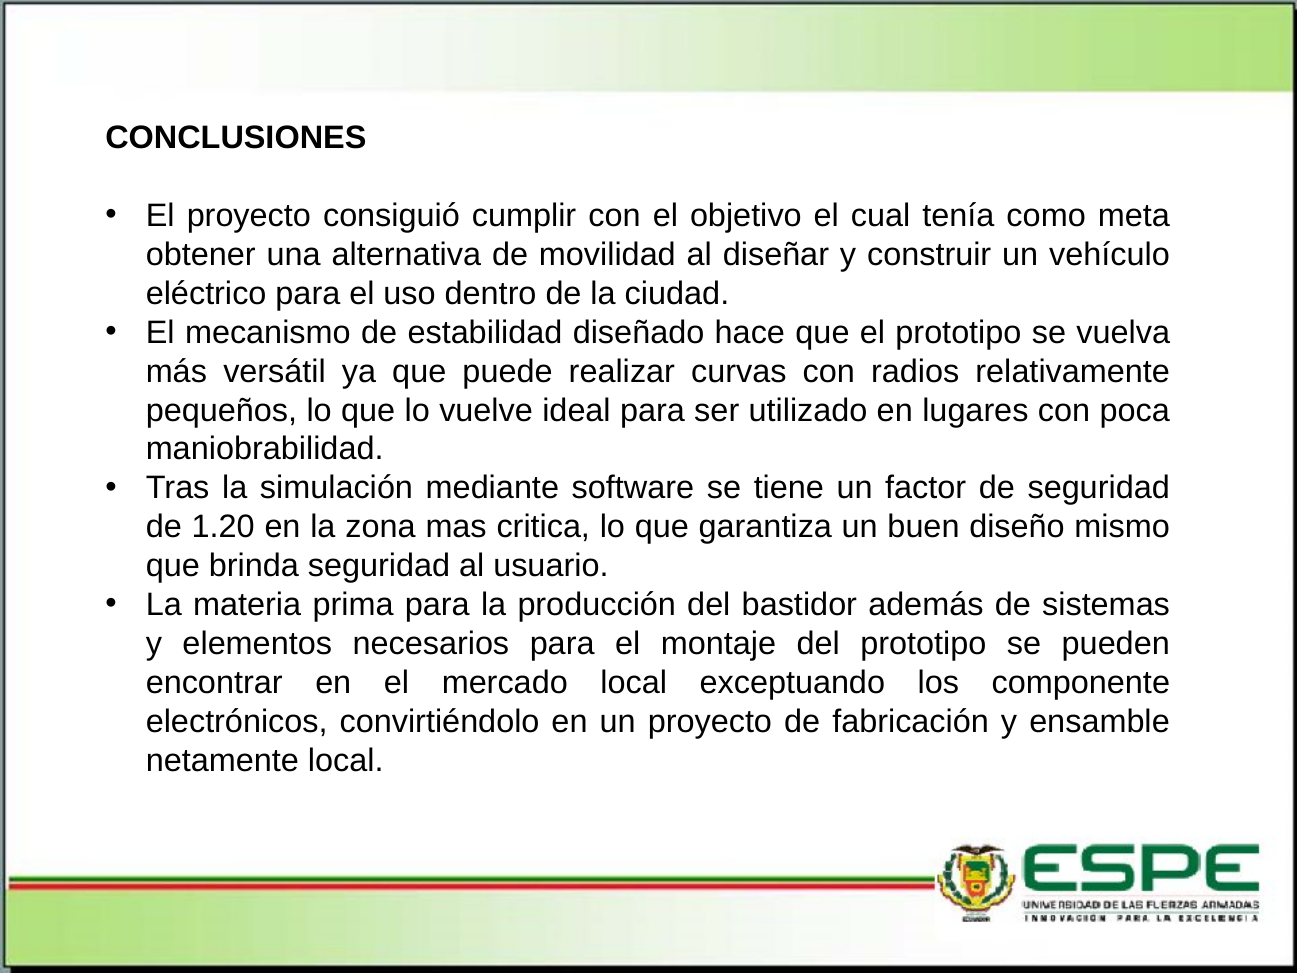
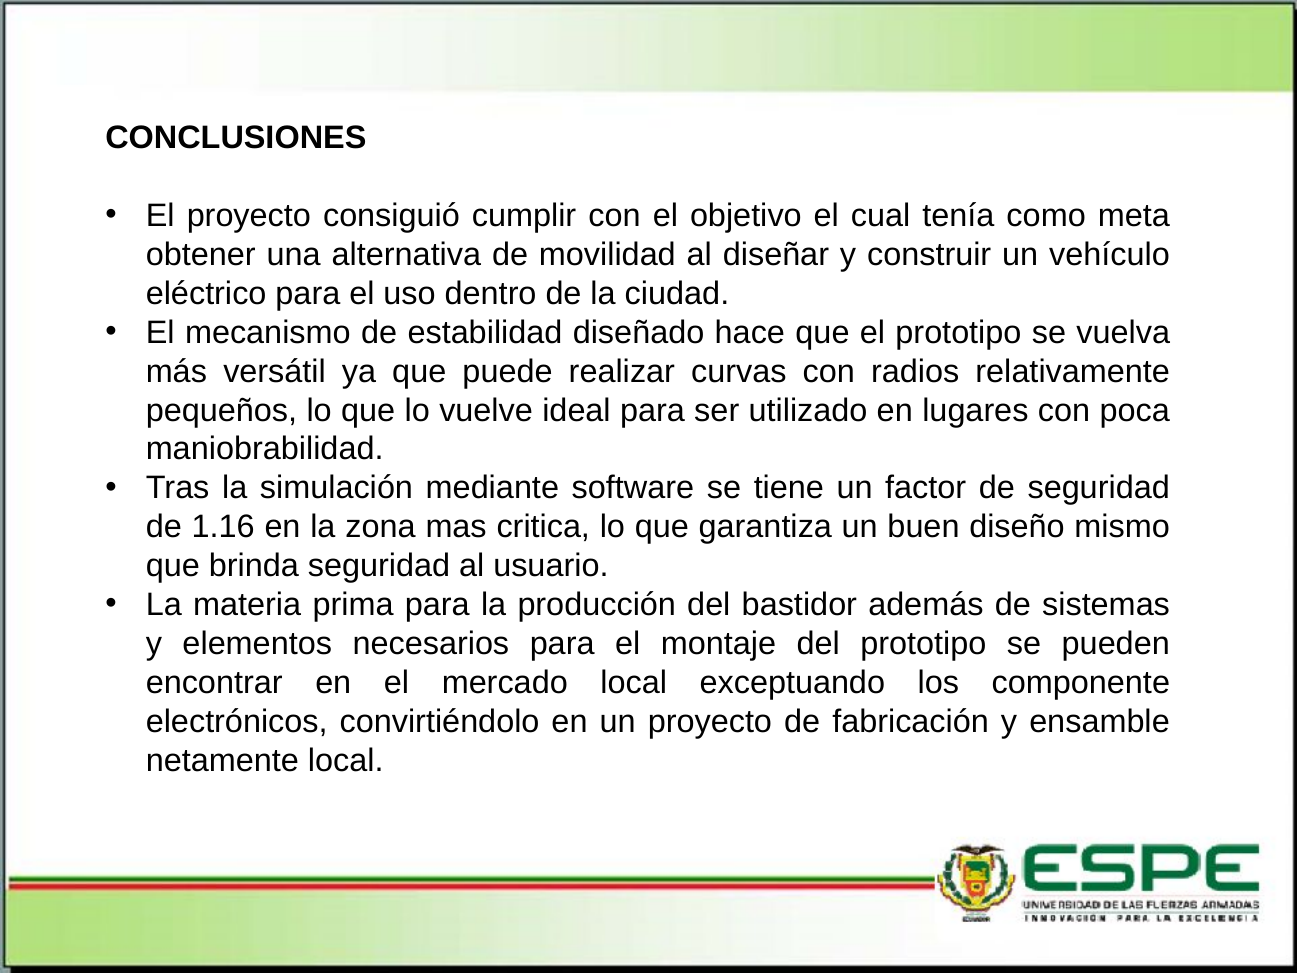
1.20: 1.20 -> 1.16
